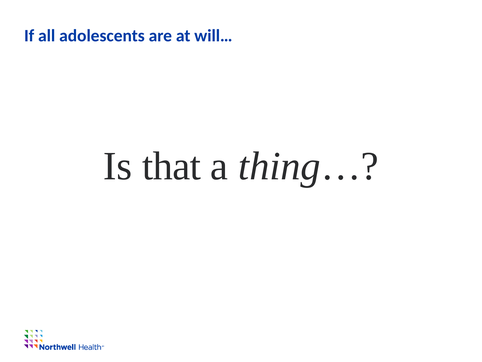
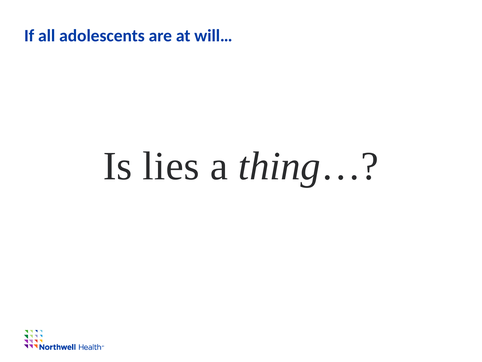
that: that -> lies
